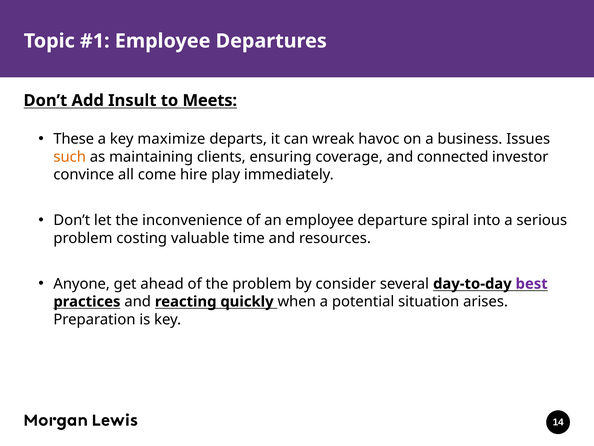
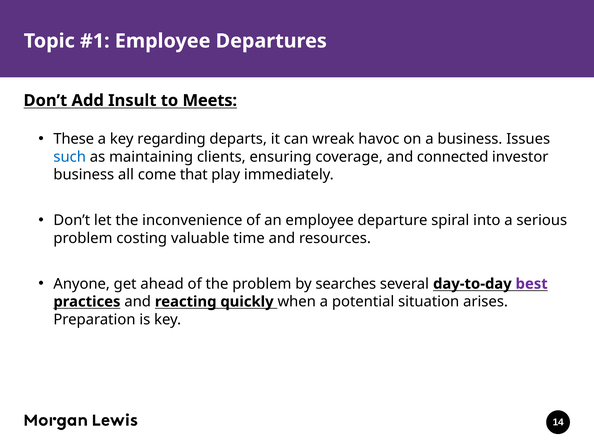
maximize: maximize -> regarding
such colour: orange -> blue
convince at (84, 175): convince -> business
hire: hire -> that
consider: consider -> searches
